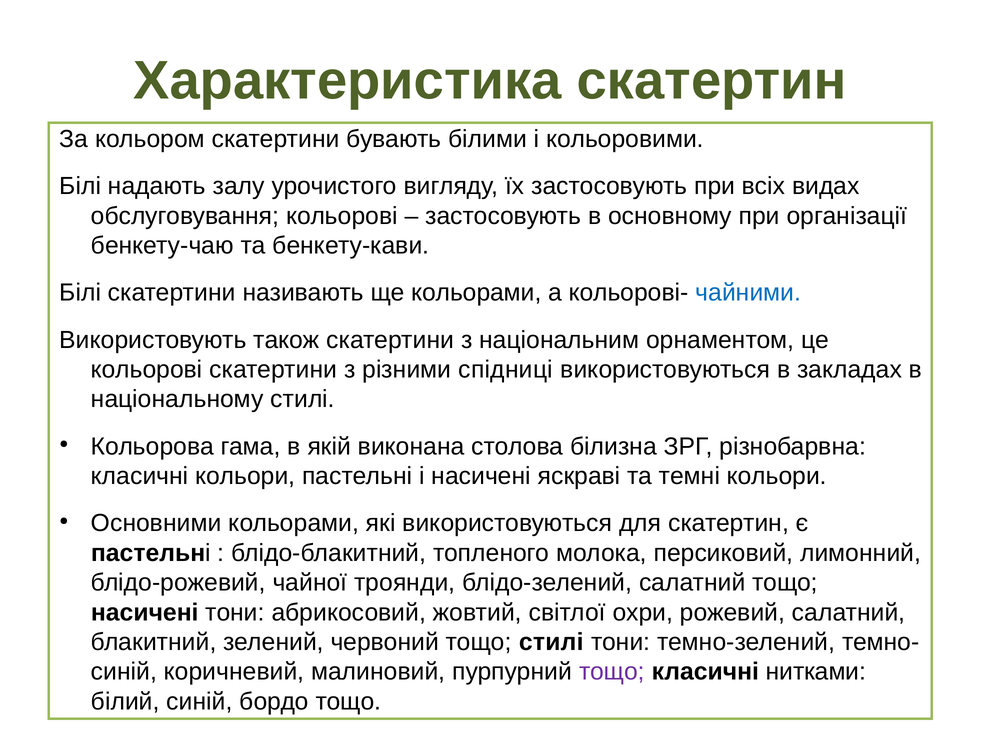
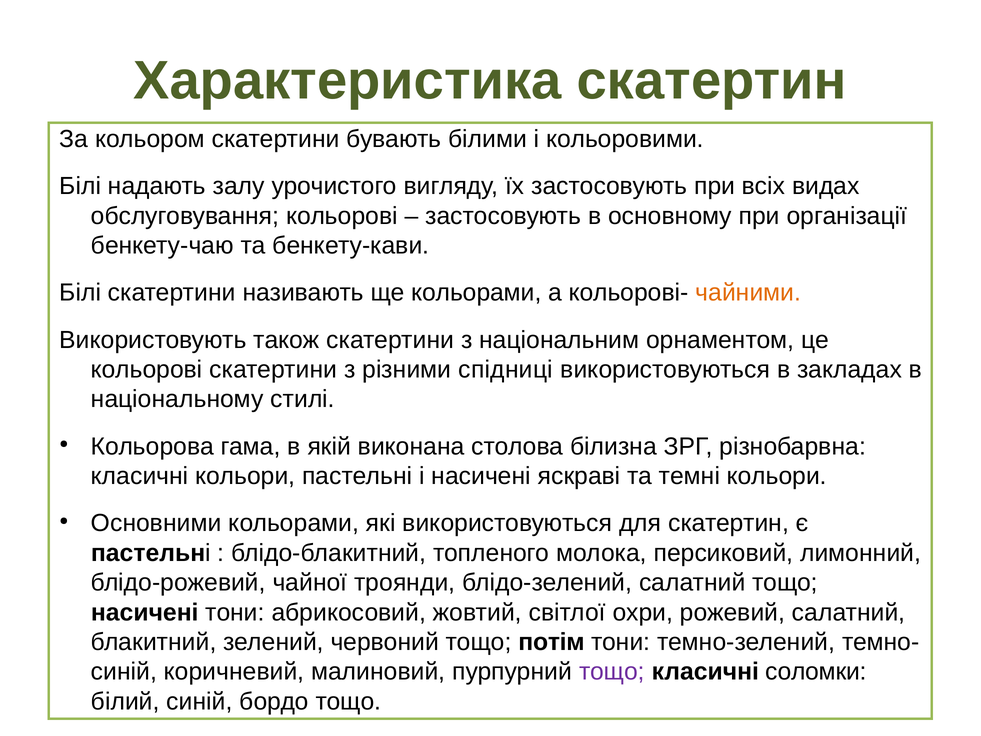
чайними colour: blue -> orange
тощо стилі: стилі -> потім
нитками: нитками -> соломки
